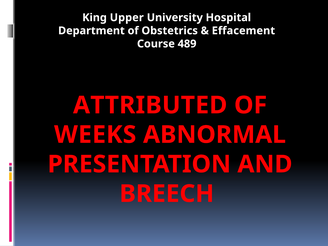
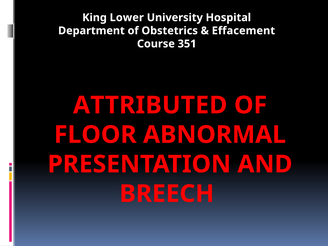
Upper: Upper -> Lower
489: 489 -> 351
WEEKS: WEEKS -> FLOOR
